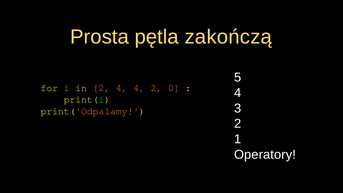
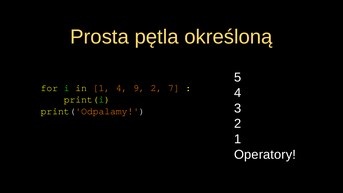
zakończą: zakończą -> określoną
in 2: 2 -> 1
4 4: 4 -> 9
0: 0 -> 7
